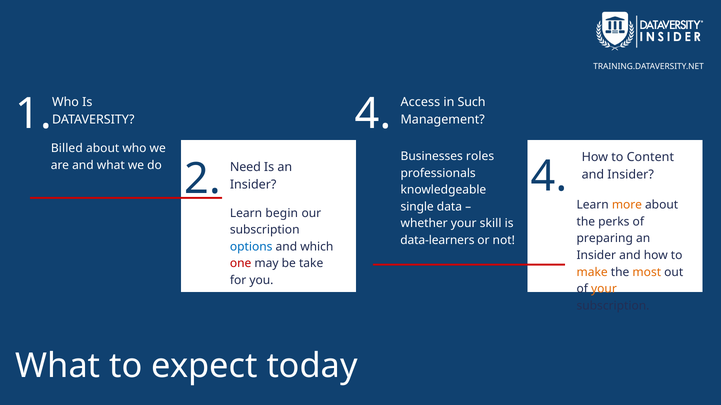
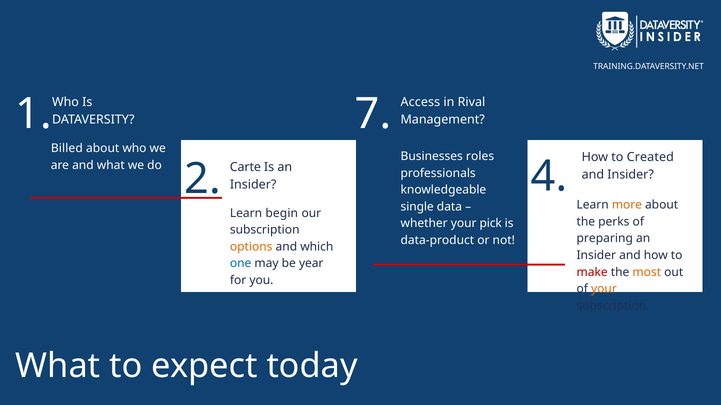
Such: Such -> Rival
1 4: 4 -> 7
Content: Content -> Created
Need: Need -> Carte
skill: skill -> pick
data-learners: data-learners -> data-product
options colour: blue -> orange
one colour: red -> blue
take: take -> year
make colour: orange -> red
